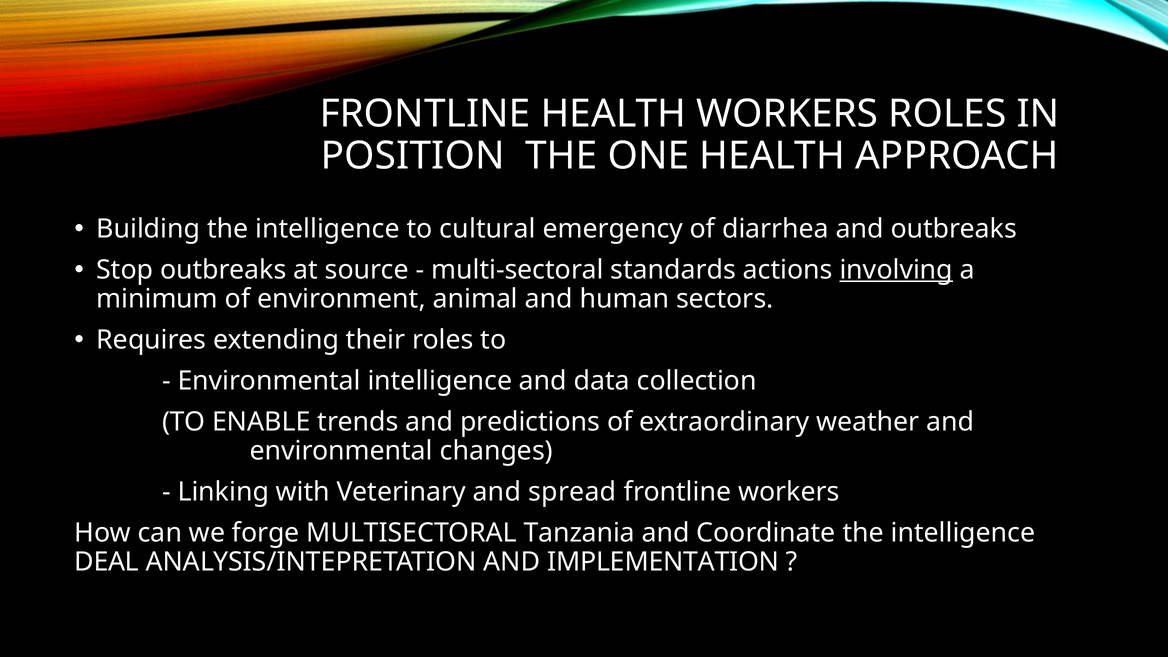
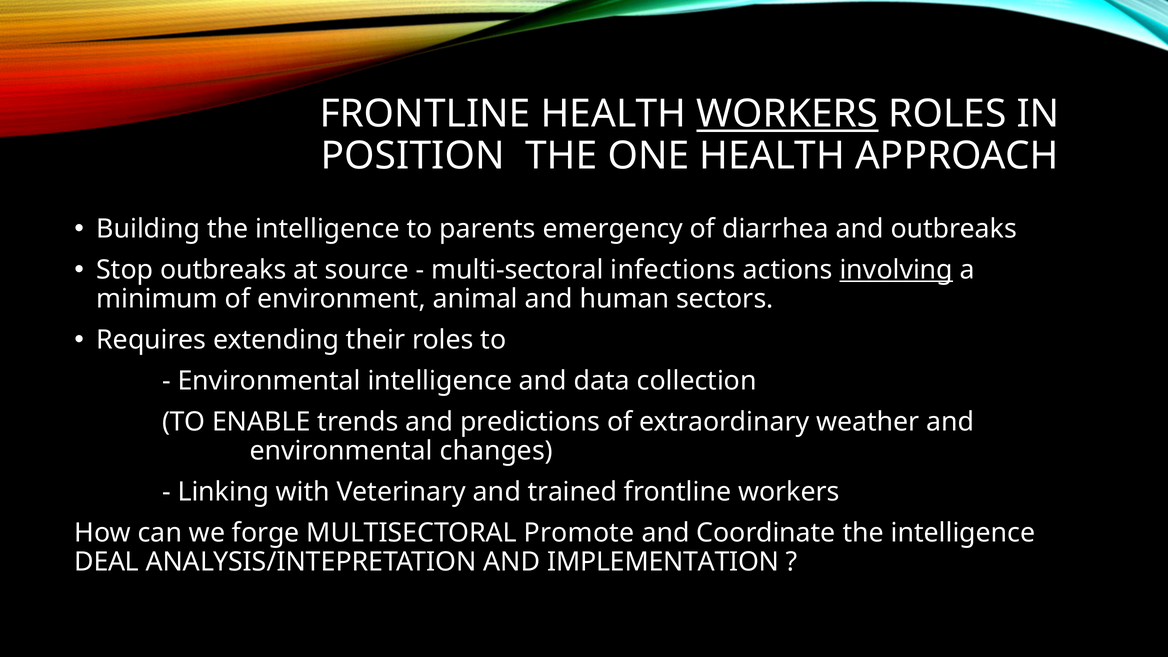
WORKERS at (787, 114) underline: none -> present
cultural: cultural -> parents
standards: standards -> infections
spread: spread -> trained
Tanzania: Tanzania -> Promote
